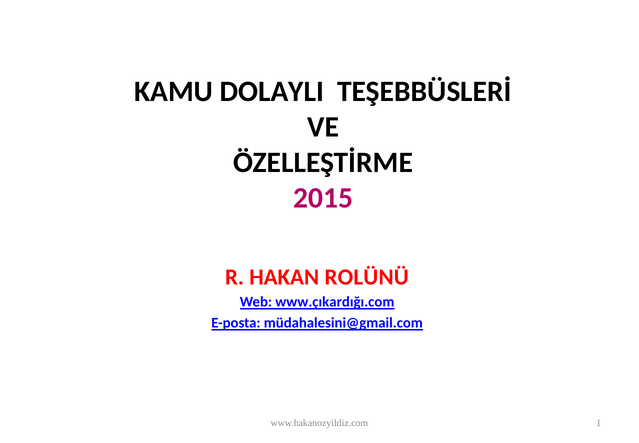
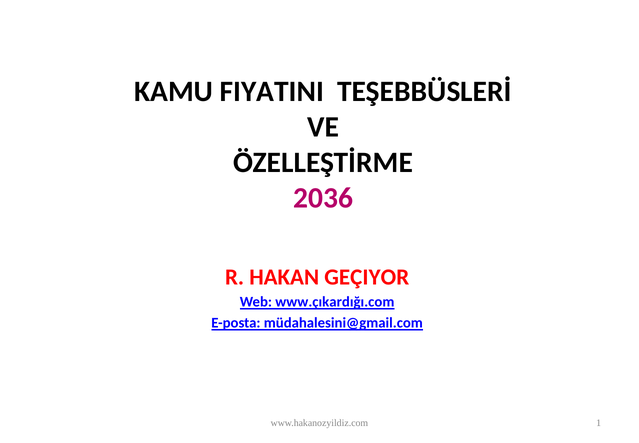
DOLAYLI: DOLAYLI -> FIYATINI
2015: 2015 -> 2036
ROLÜNÜ: ROLÜNÜ -> GEÇIYOR
